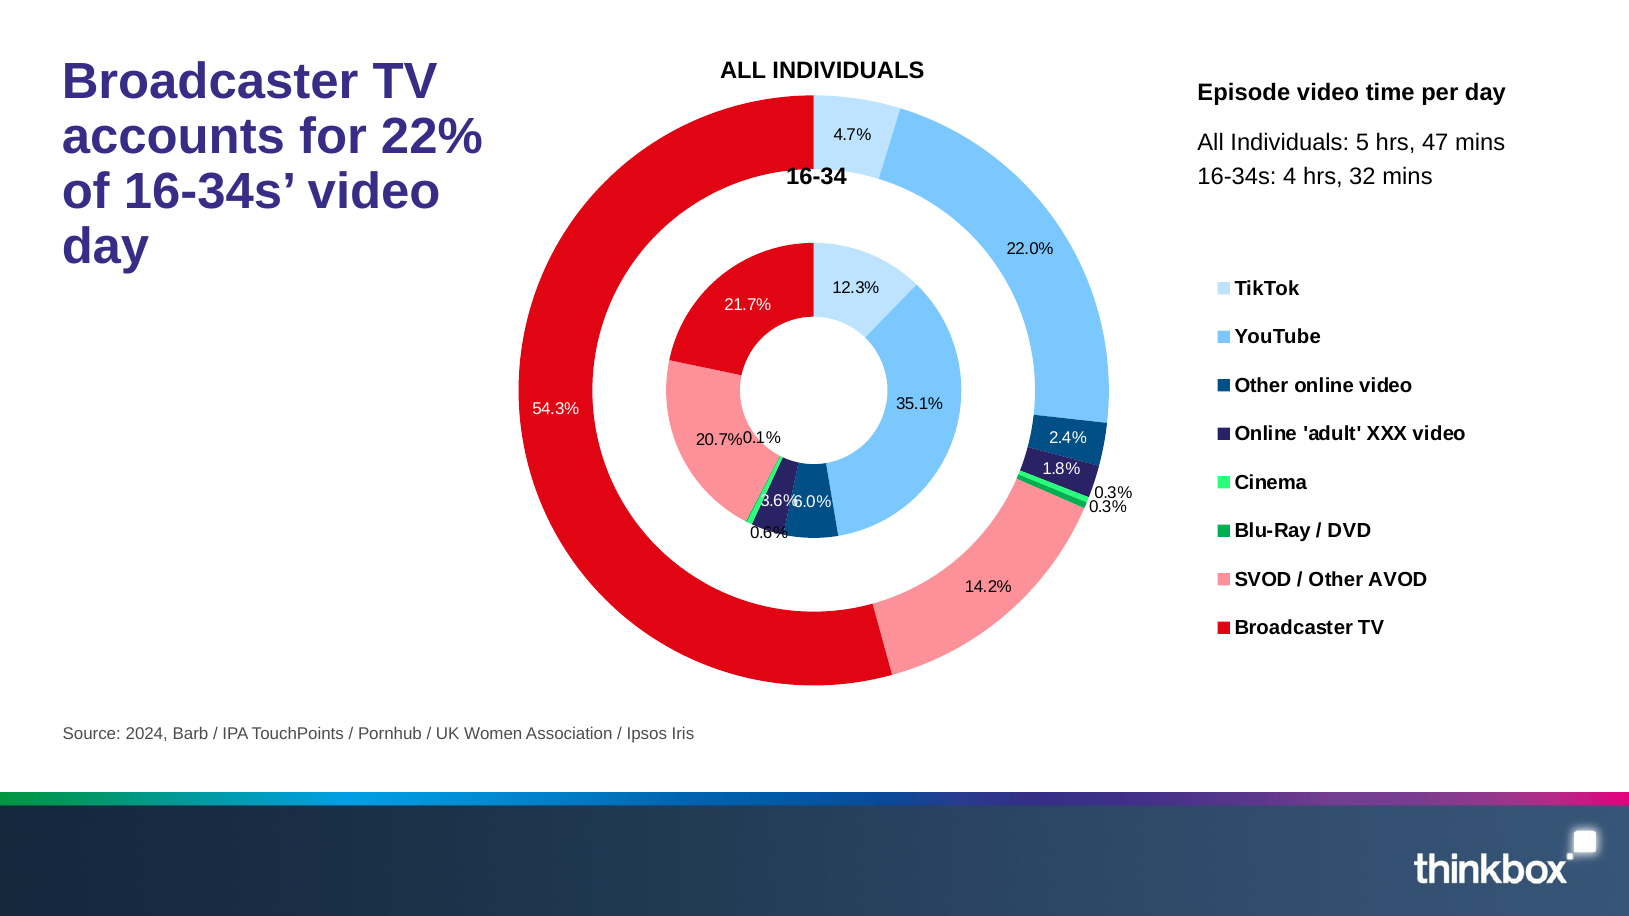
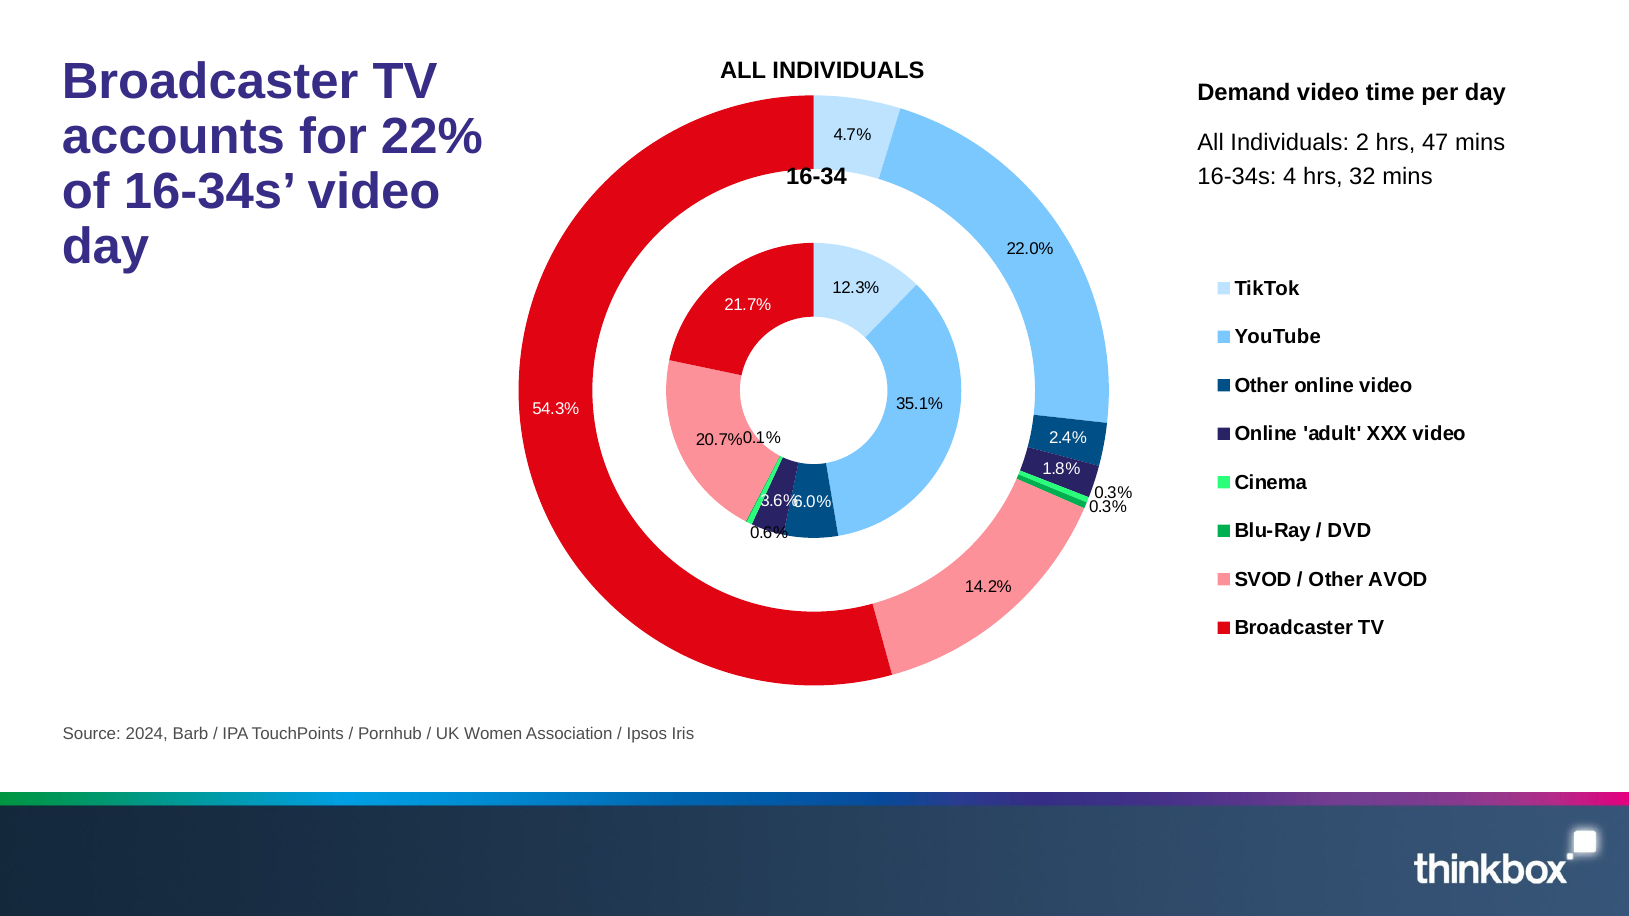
Episode: Episode -> Demand
5: 5 -> 2
